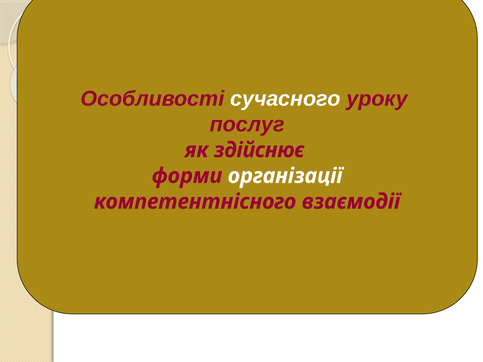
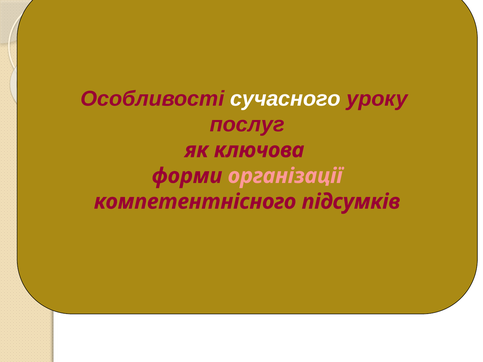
здійснює: здійснює -> ключова
організації colour: white -> pink
взаємодії: взаємодії -> підсумків
